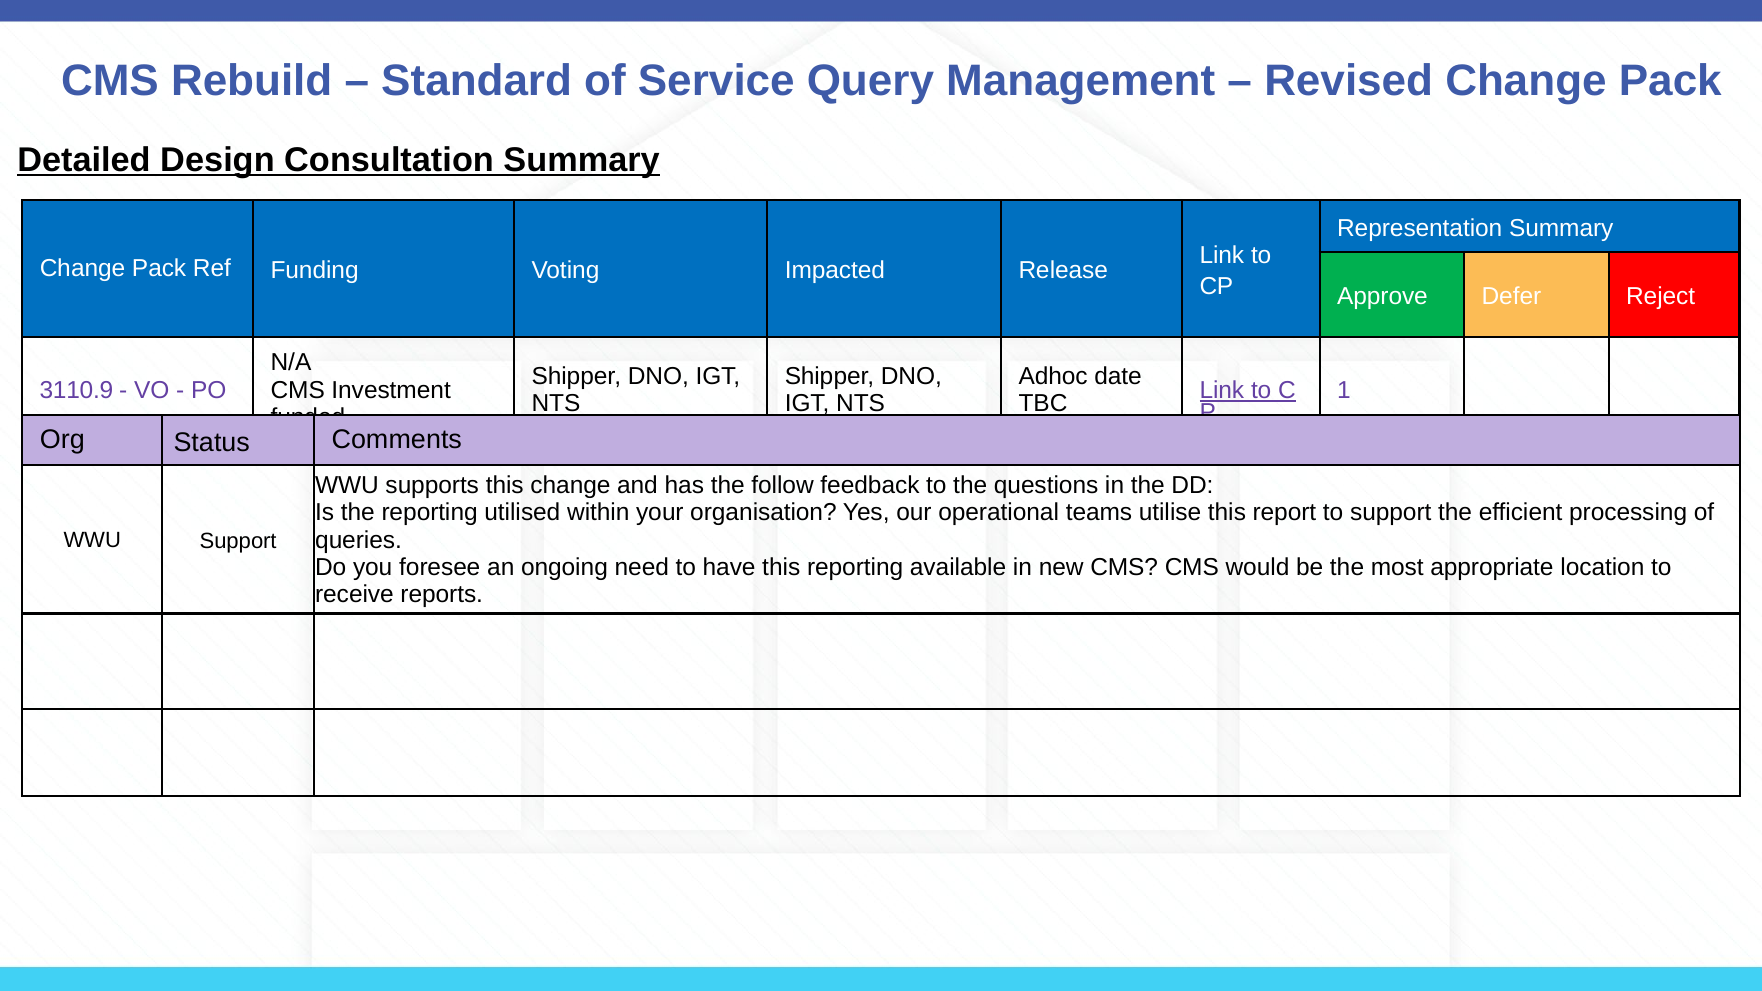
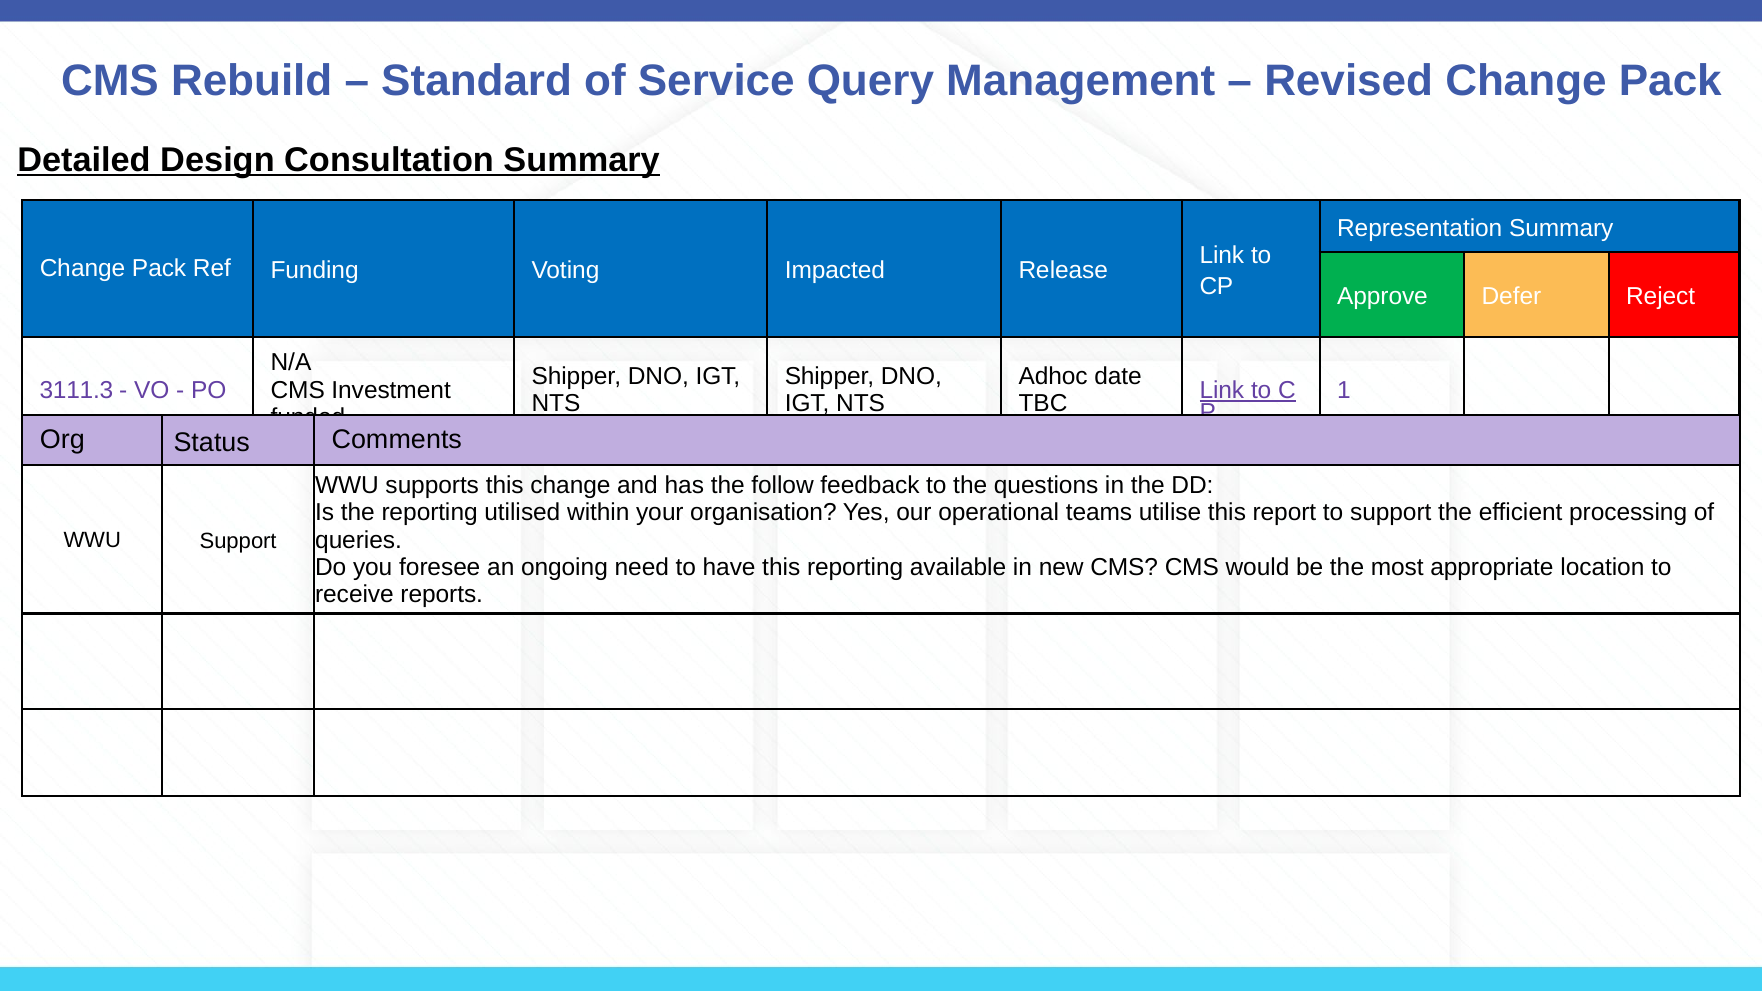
3110.9: 3110.9 -> 3111.3
